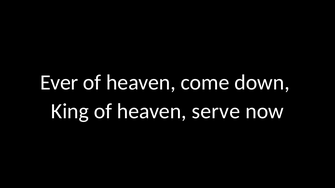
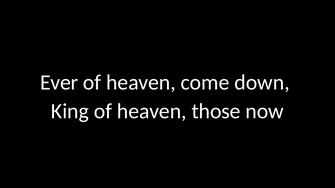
serve: serve -> those
